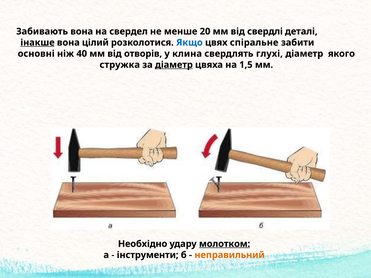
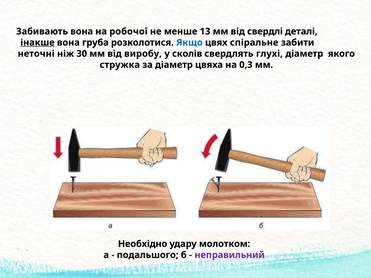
свердел: свердел -> робочої
20: 20 -> 13
цілий: цілий -> груба
основні: основні -> неточні
40: 40 -> 30
отворів: отворів -> виробу
клина: клина -> сколів
діаметр at (174, 65) underline: present -> none
1,5: 1,5 -> 0,3
молотком underline: present -> none
інструменти: інструменти -> подальшого
неправильний colour: orange -> purple
